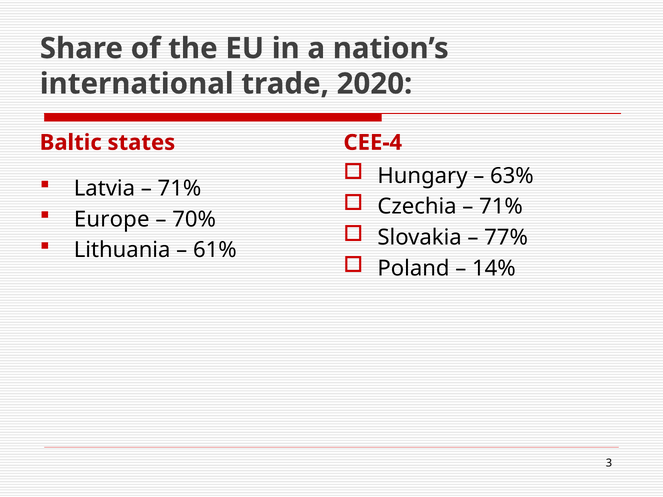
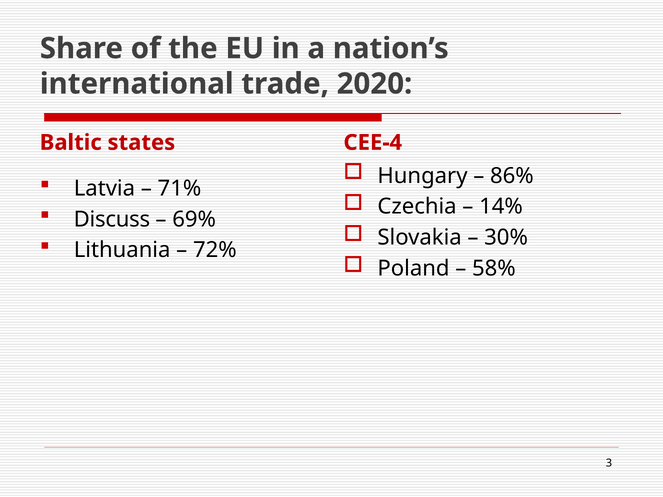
63%: 63% -> 86%
71% at (501, 207): 71% -> 14%
Europe: Europe -> Discuss
70%: 70% -> 69%
77%: 77% -> 30%
61%: 61% -> 72%
14%: 14% -> 58%
